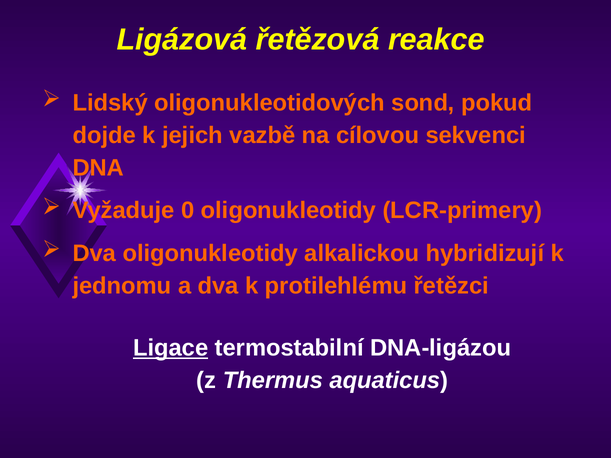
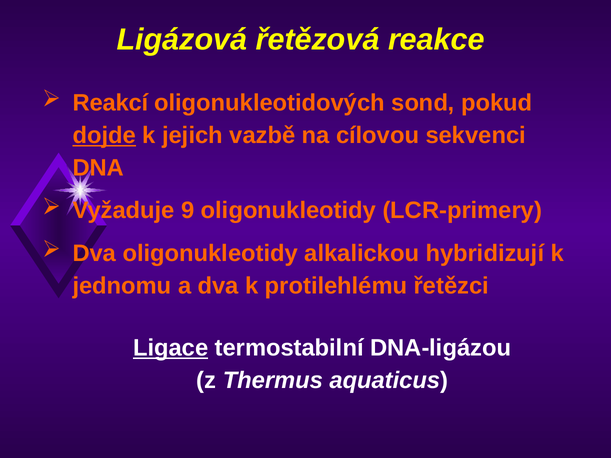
Lidský: Lidský -> Reakcí
dojde underline: none -> present
0: 0 -> 9
